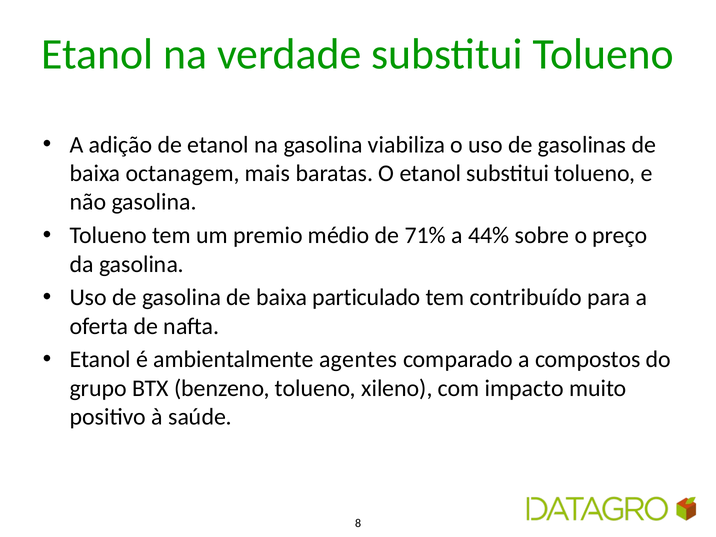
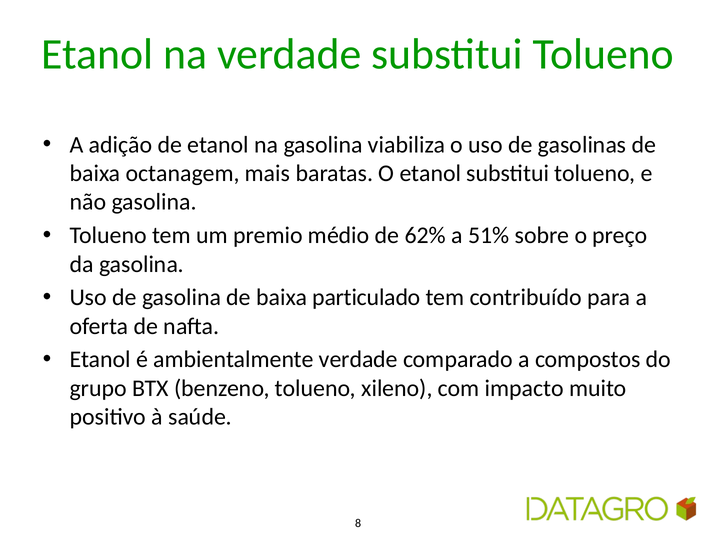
71%: 71% -> 62%
44%: 44% -> 51%
ambientalmente agentes: agentes -> verdade
